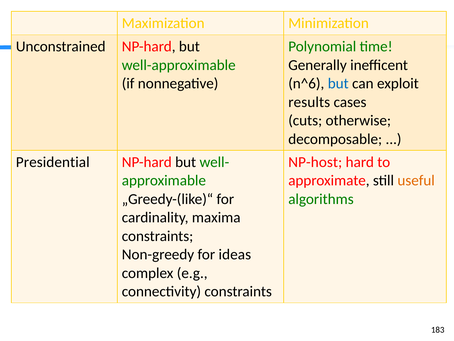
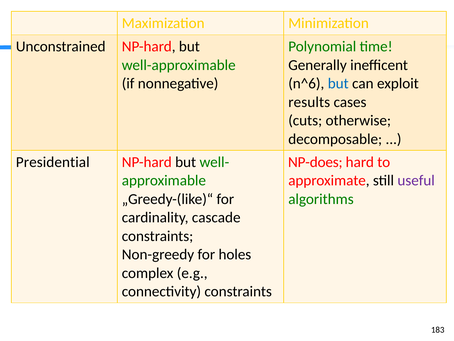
NP-host: NP-host -> NP-does
useful colour: orange -> purple
maxima: maxima -> cascade
ideas: ideas -> holes
